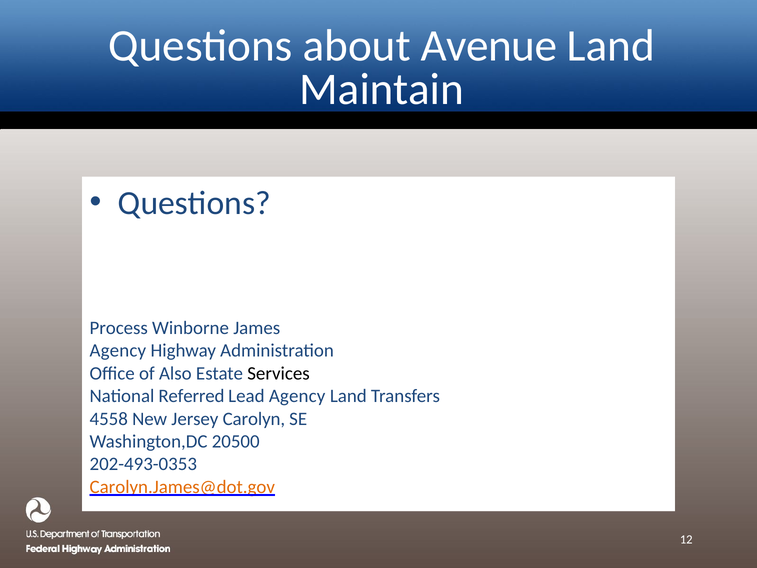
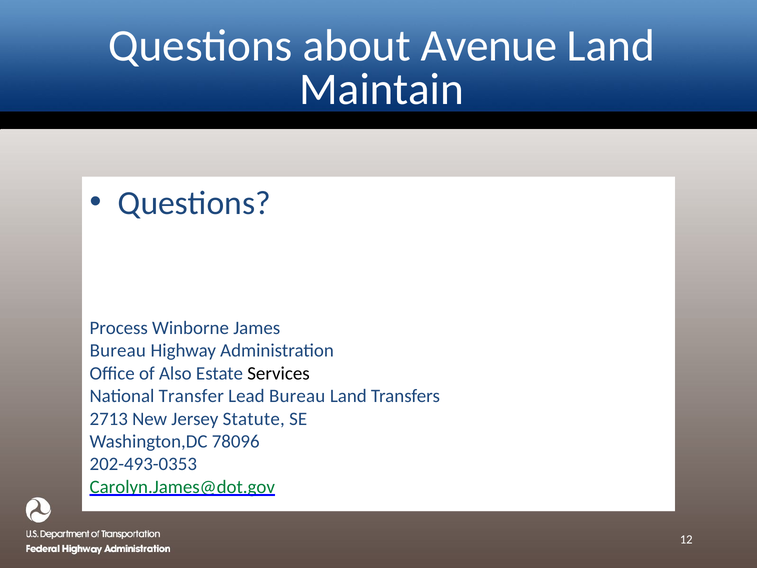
Agency at (118, 350): Agency -> Bureau
Referred: Referred -> Transfer
Lead Agency: Agency -> Bureau
4558: 4558 -> 2713
Carolyn: Carolyn -> Statute
20500: 20500 -> 78096
Carolyn.James@dot.gov colour: orange -> green
